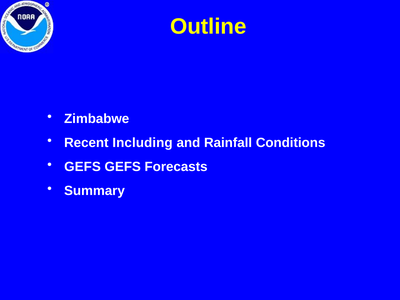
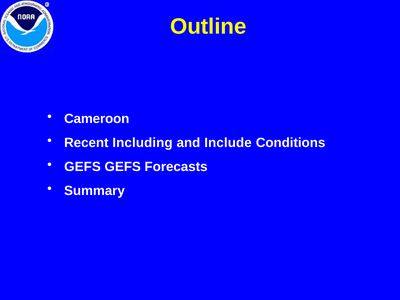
Zimbabwe: Zimbabwe -> Cameroon
Rainfall: Rainfall -> Include
